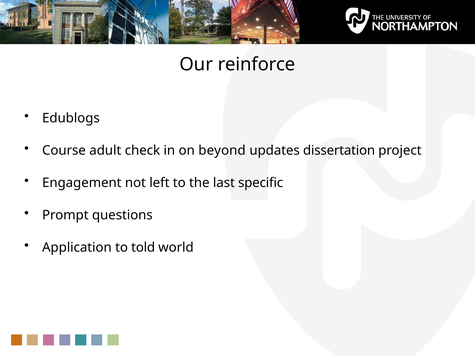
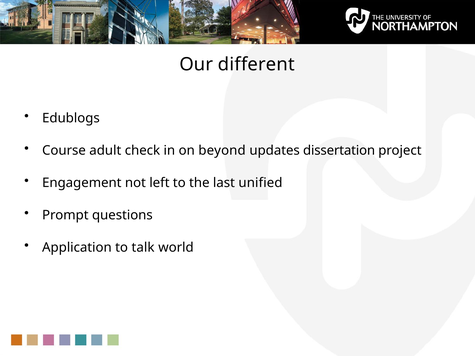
reinforce: reinforce -> different
specific: specific -> unified
told: told -> talk
